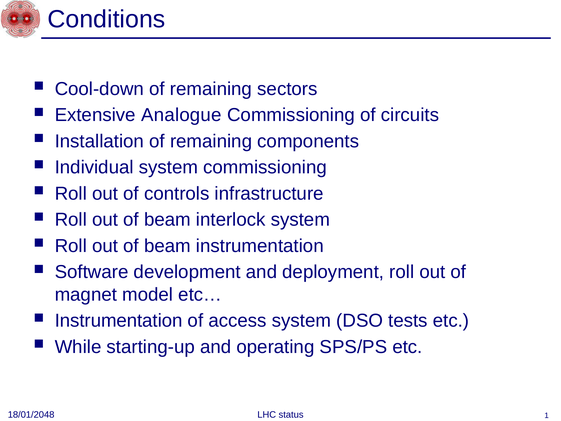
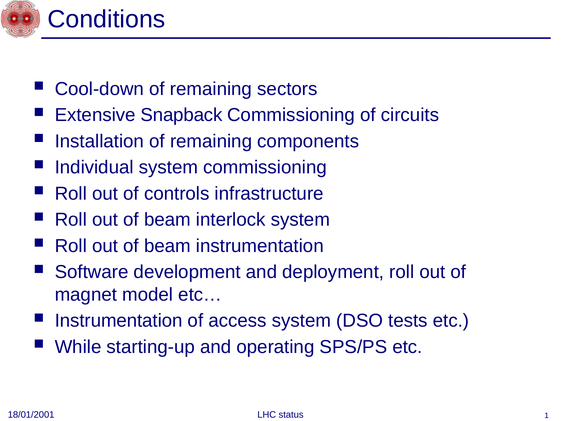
Analogue: Analogue -> Snapback
18/01/2048: 18/01/2048 -> 18/01/2001
